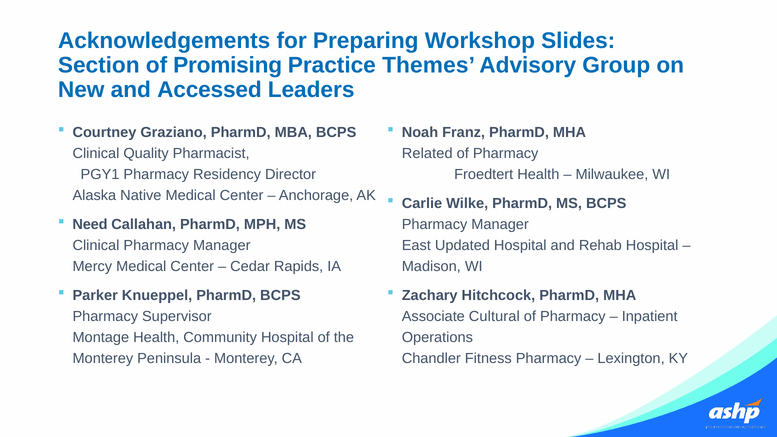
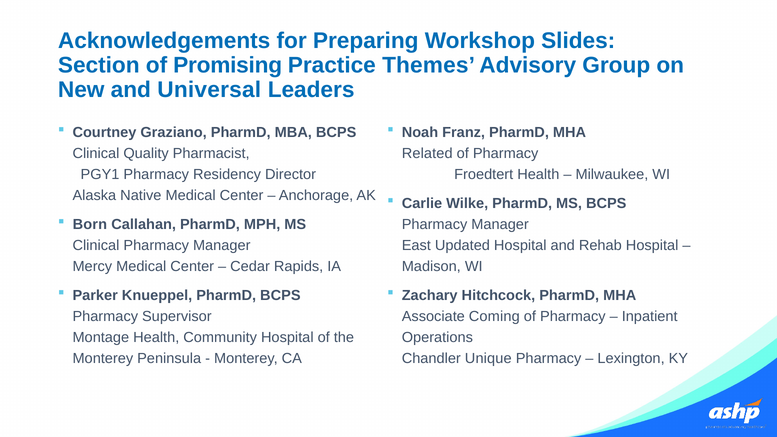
Accessed: Accessed -> Universal
Need: Need -> Born
Cultural: Cultural -> Coming
Fitness: Fitness -> Unique
